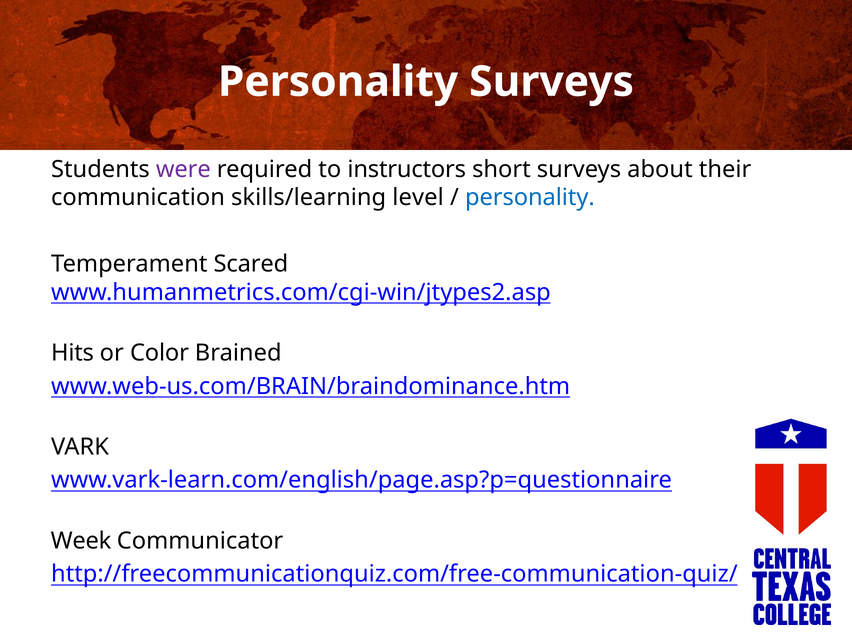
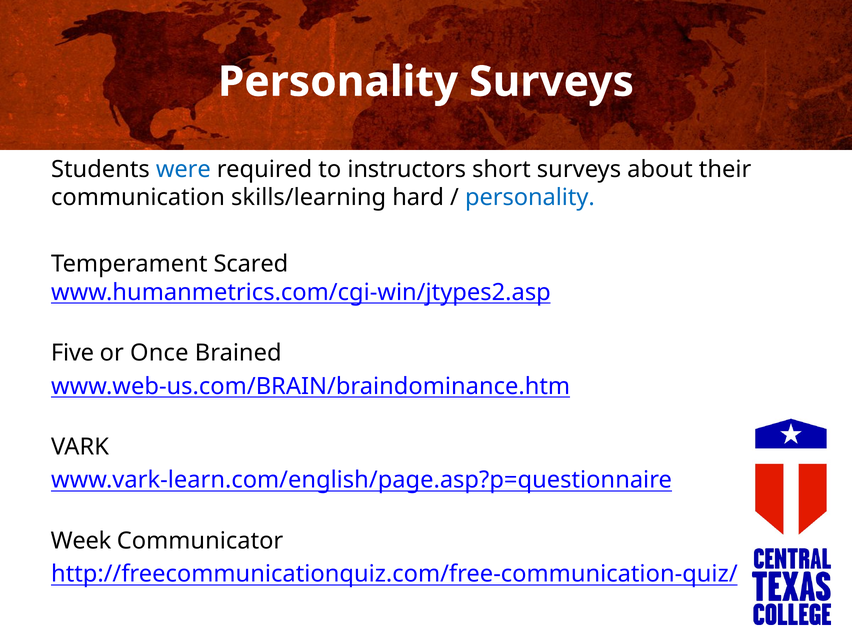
were colour: purple -> blue
level: level -> hard
Hits: Hits -> Five
Color: Color -> Once
